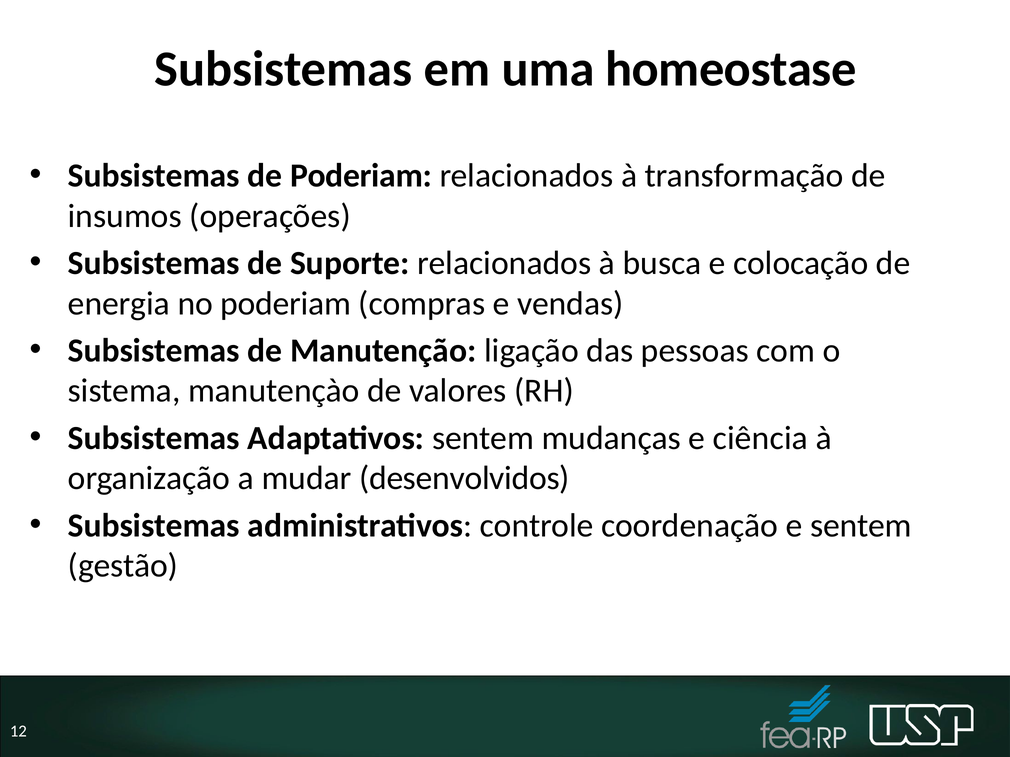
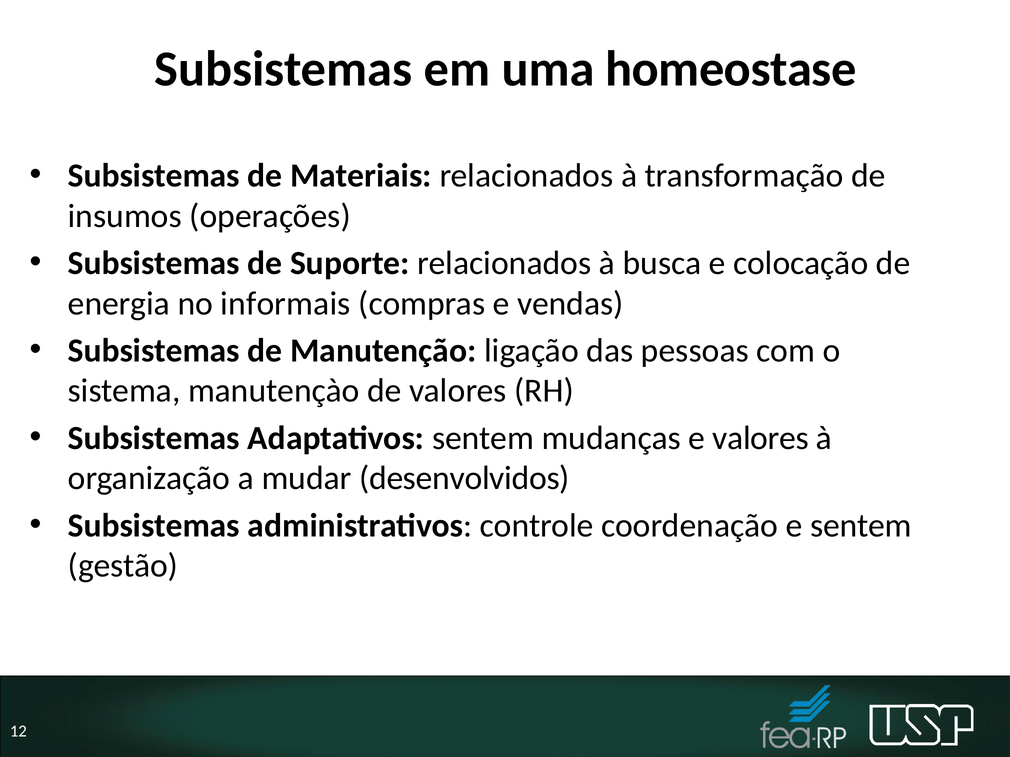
de Poderiam: Poderiam -> Materiais
no poderiam: poderiam -> informais
e ciência: ciência -> valores
